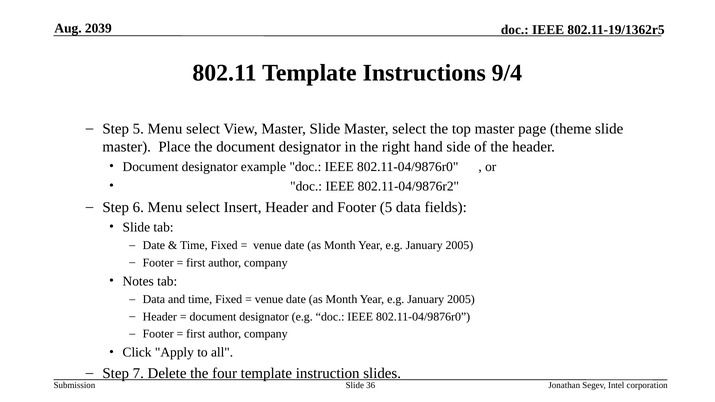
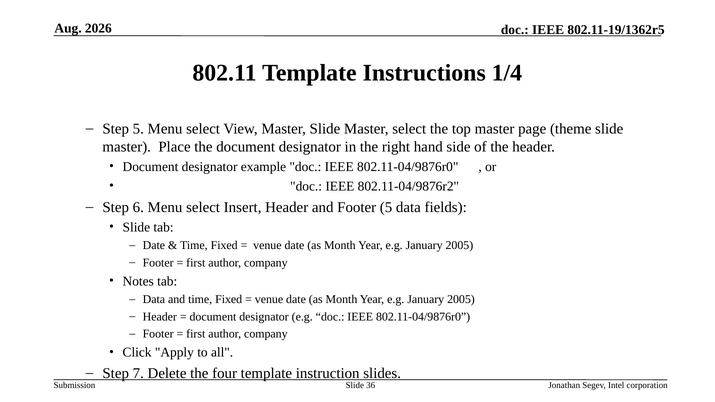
2039: 2039 -> 2026
9/4: 9/4 -> 1/4
